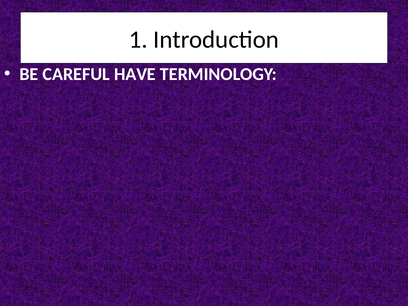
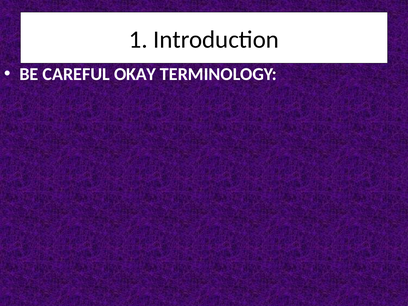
HAVE: HAVE -> OKAY
